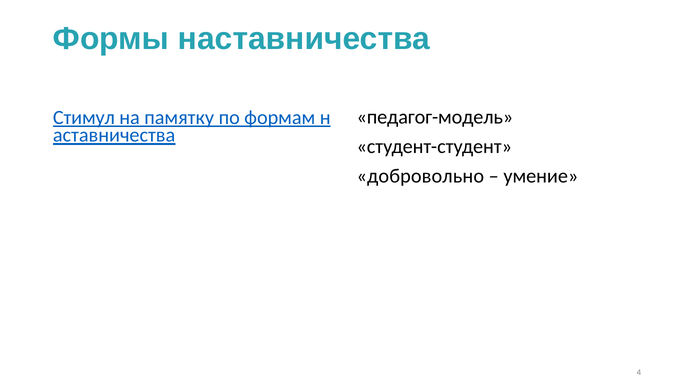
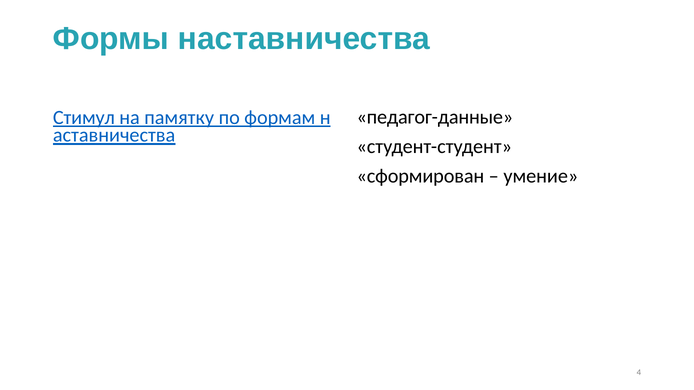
педагог-модель: педагог-модель -> педагог-данные
добровольно: добровольно -> сформирован
